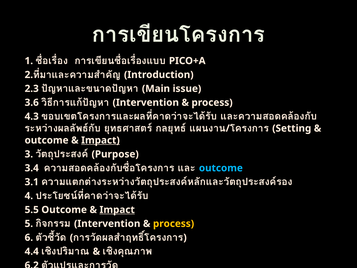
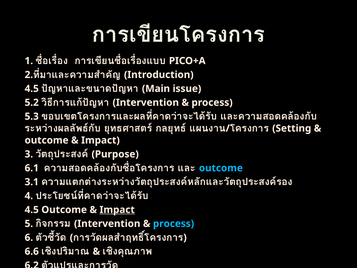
2.3 at (32, 89): 2.3 -> 4.5
3.6: 3.6 -> 5.2
4.3: 4.3 -> 5.3
Impact at (100, 140) underline: present -> none
3.4: 3.4 -> 6.1
5.5 at (32, 210): 5.5 -> 4.5
process at (174, 223) colour: yellow -> light blue
4.4: 4.4 -> 6.6
